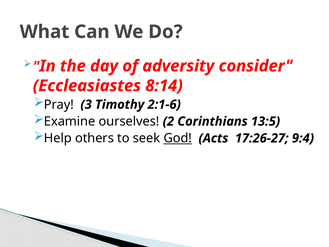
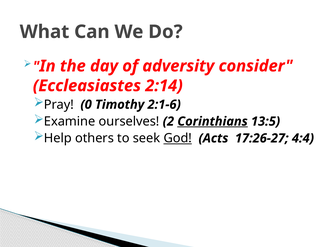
8:14: 8:14 -> 2:14
3: 3 -> 0
Corinthians underline: none -> present
9:4: 9:4 -> 4:4
